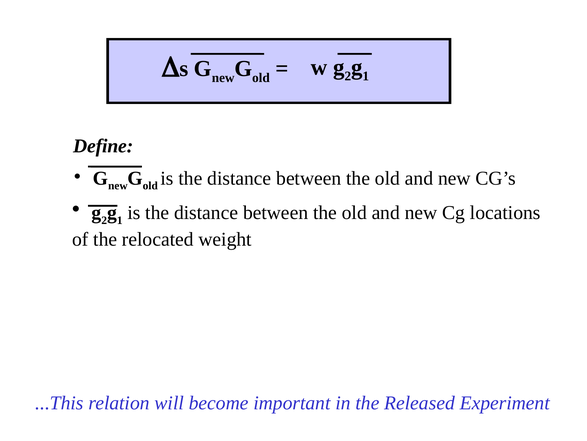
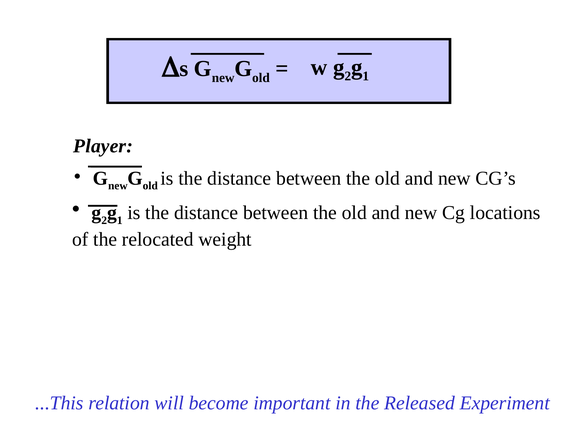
Define: Define -> Player
